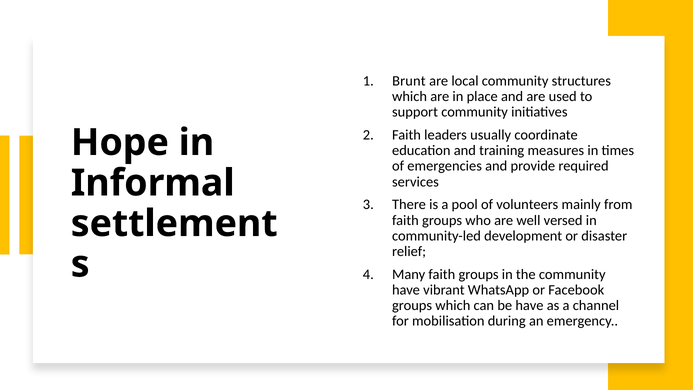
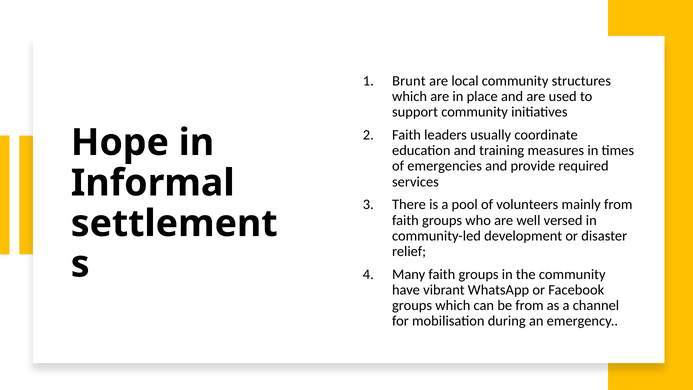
be have: have -> from
